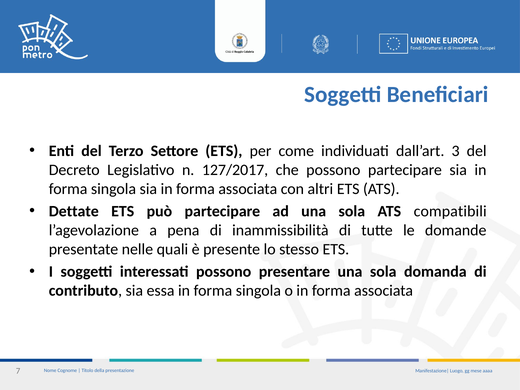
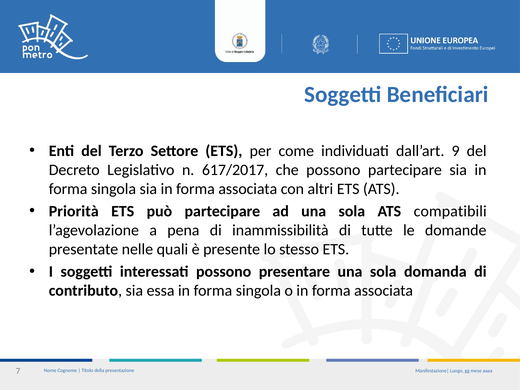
3: 3 -> 9
127/2017: 127/2017 -> 617/2017
Dettate: Dettate -> Priorità
